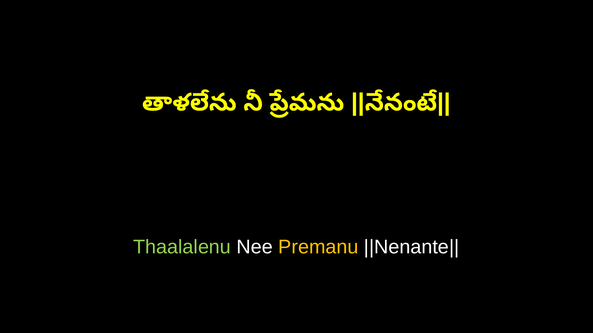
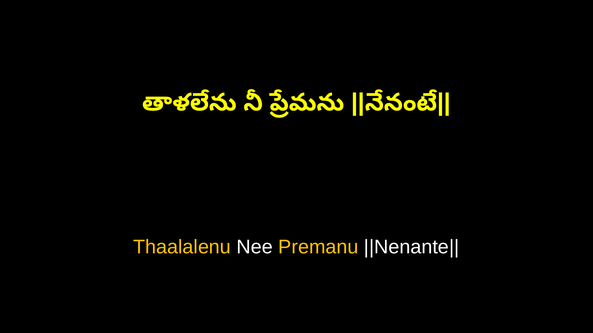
Thaalalenu colour: light green -> yellow
